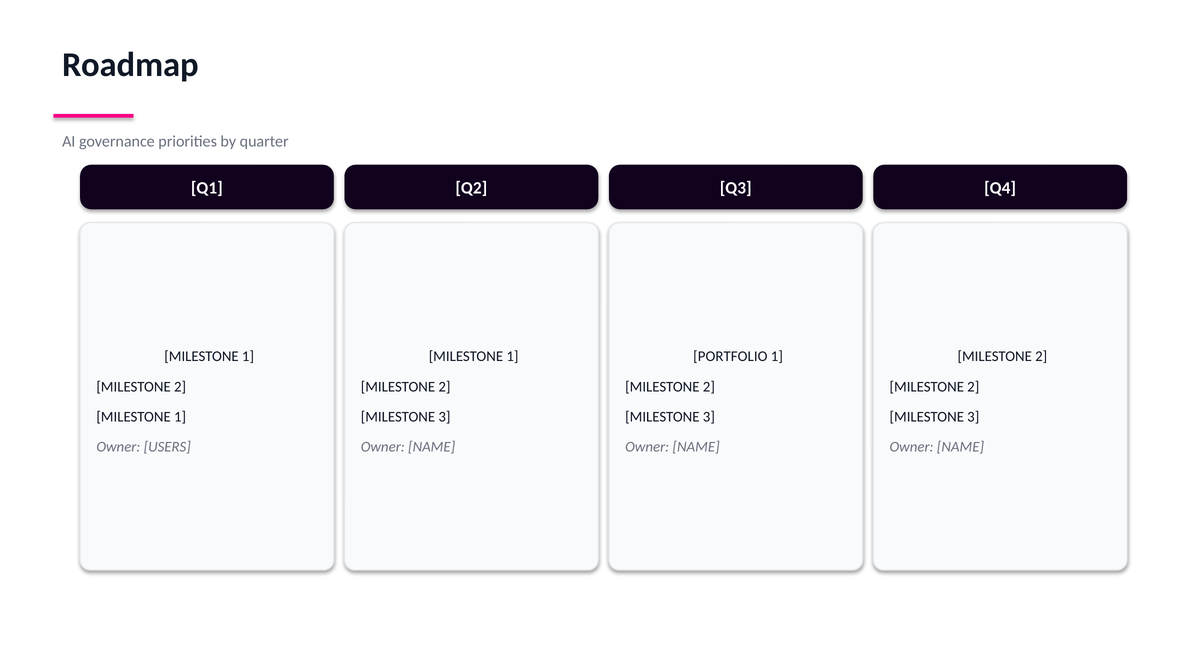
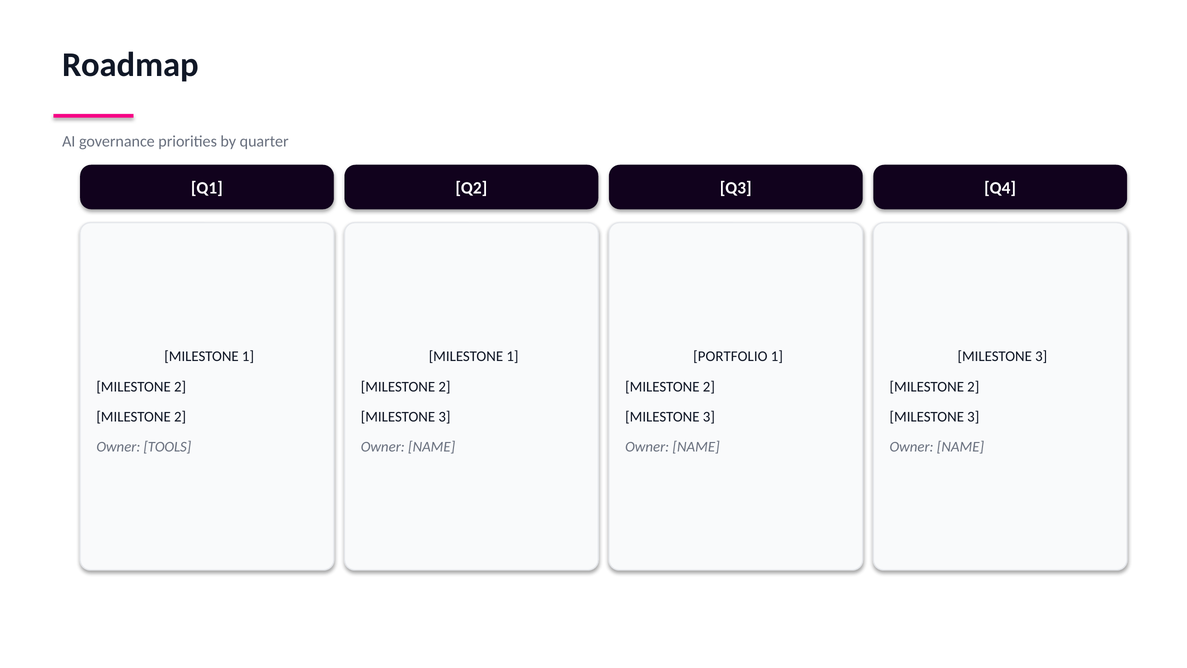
2 at (1041, 356): 2 -> 3
1 at (180, 417): 1 -> 2
USERS: USERS -> TOOLS
